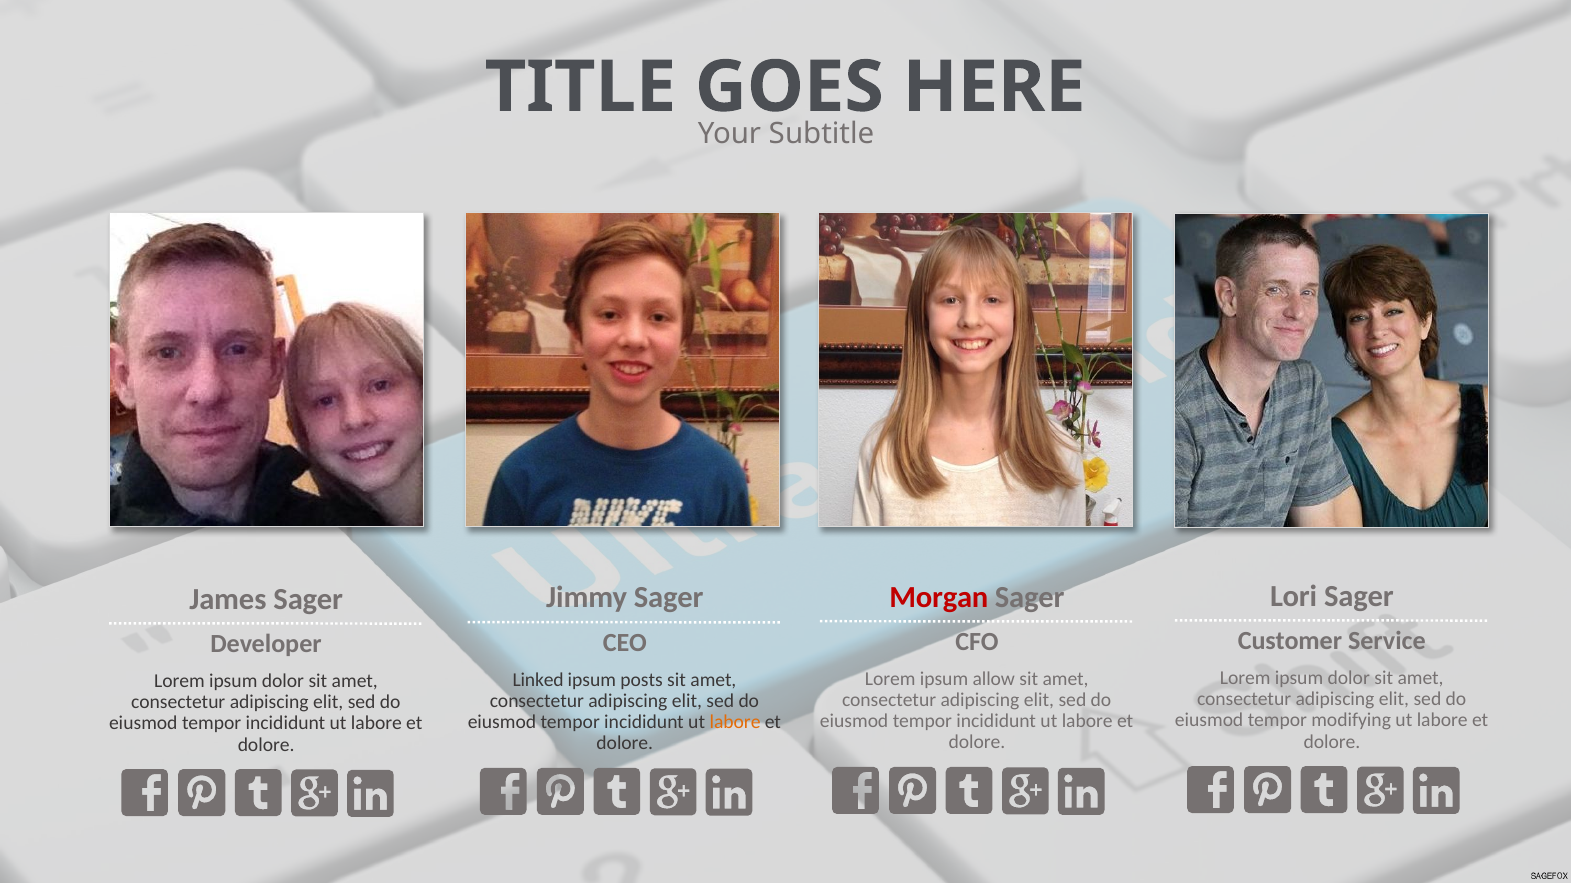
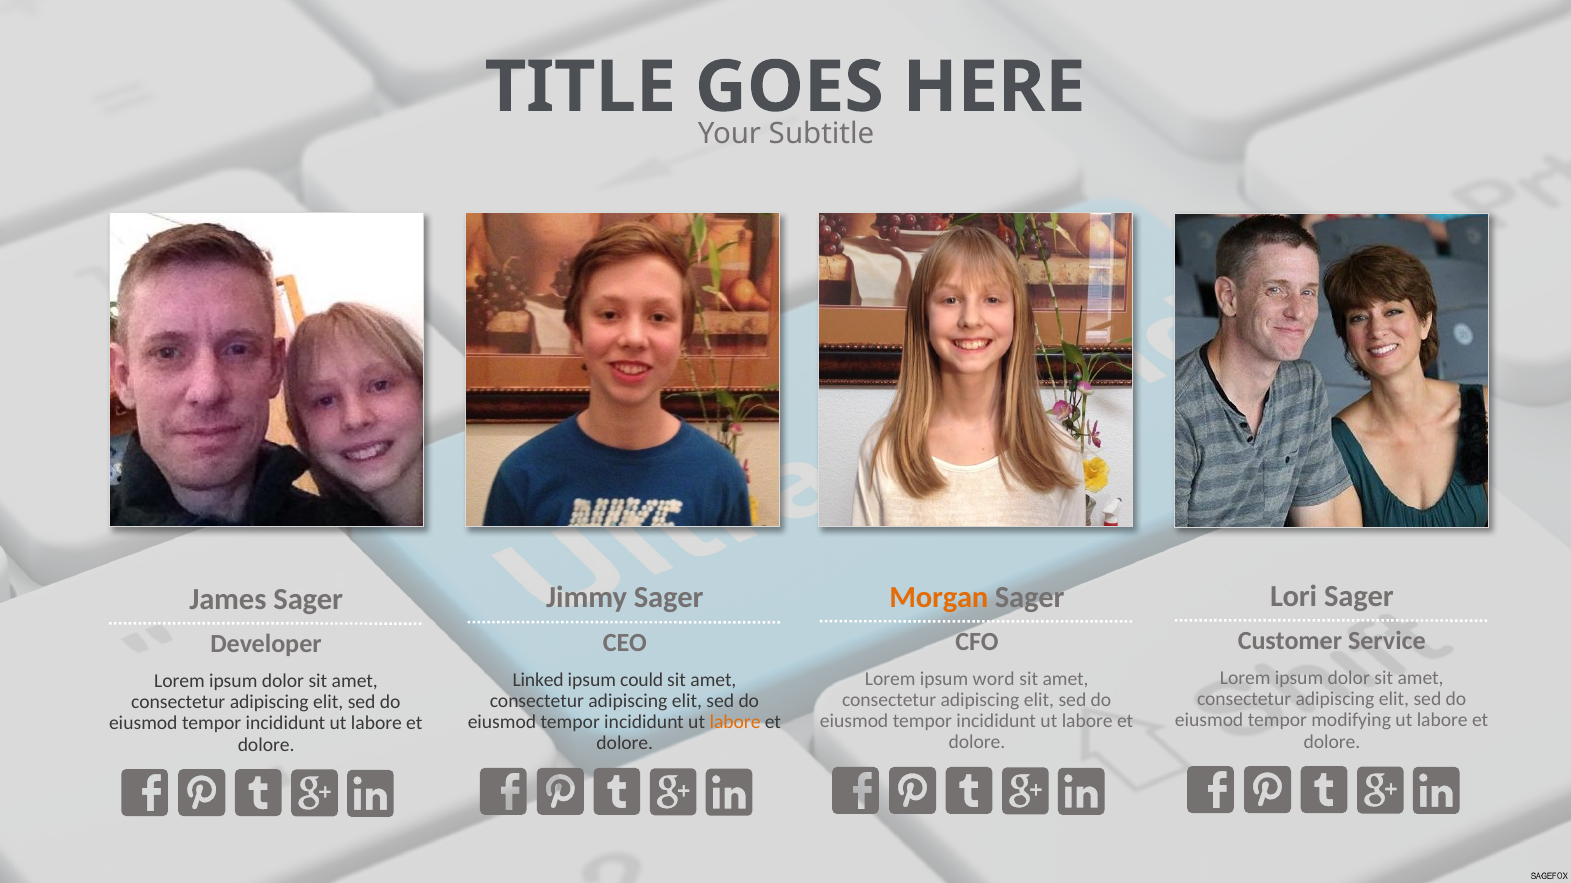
Morgan colour: red -> orange
allow: allow -> word
posts: posts -> could
